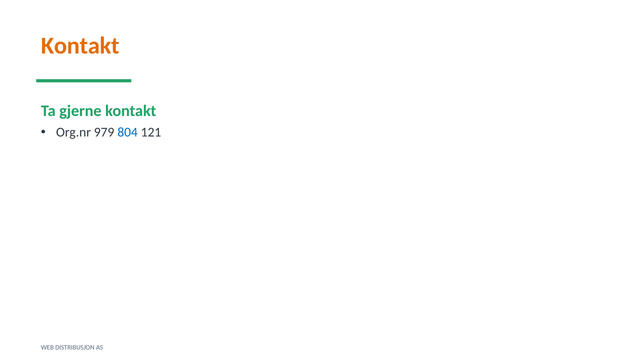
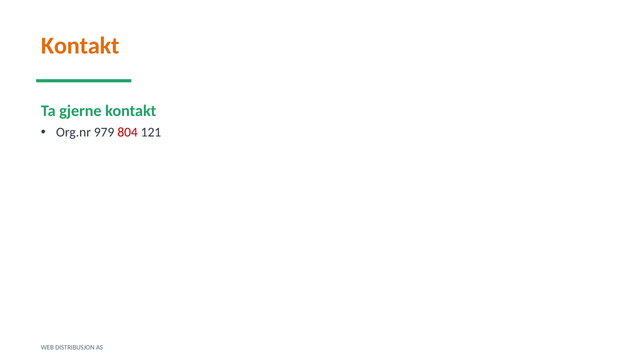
804 colour: blue -> red
